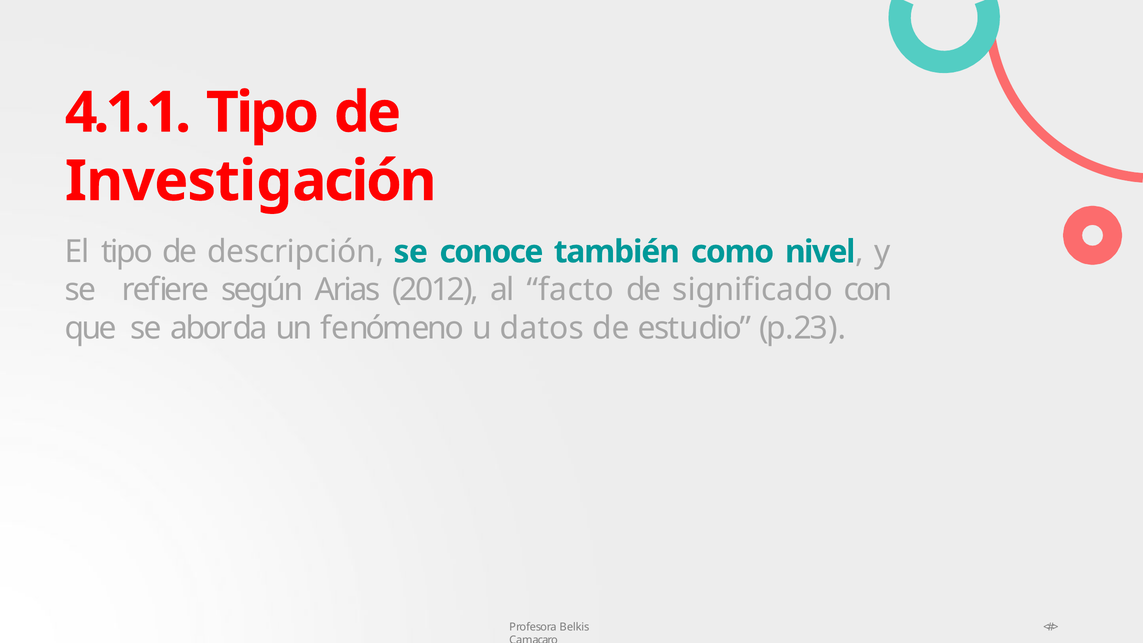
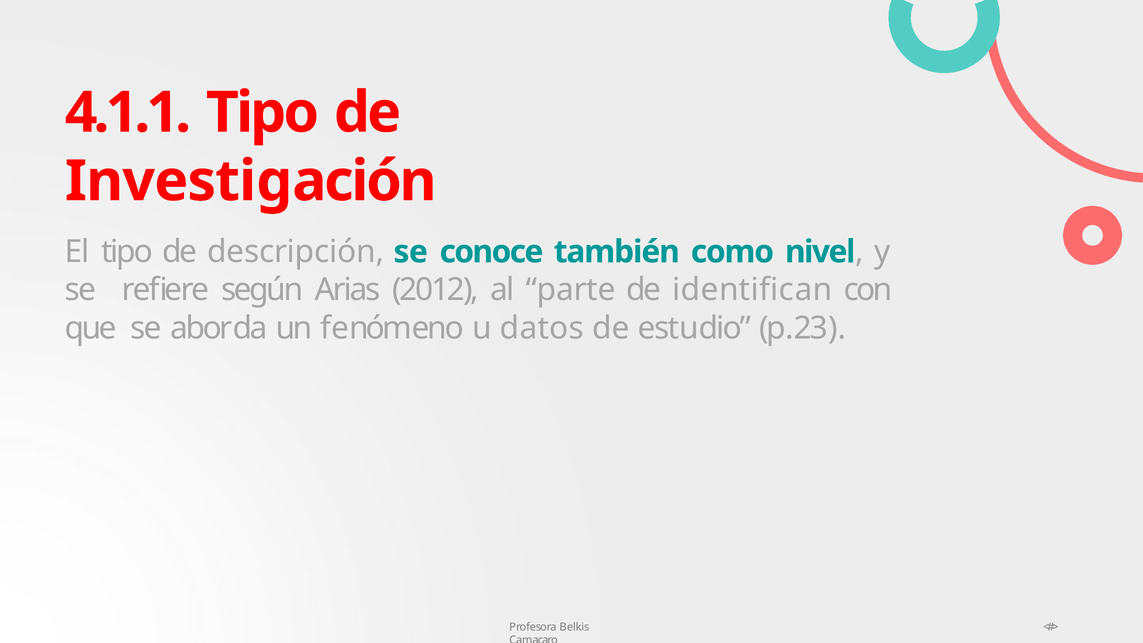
facto: facto -> parte
significado: significado -> identifican
